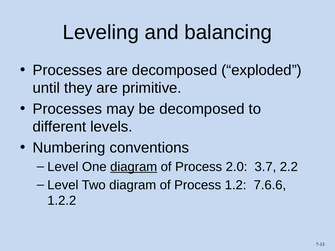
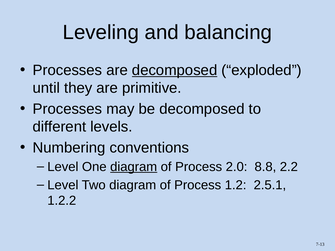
decomposed at (175, 70) underline: none -> present
3.7: 3.7 -> 8.8
7.6.6: 7.6.6 -> 2.5.1
